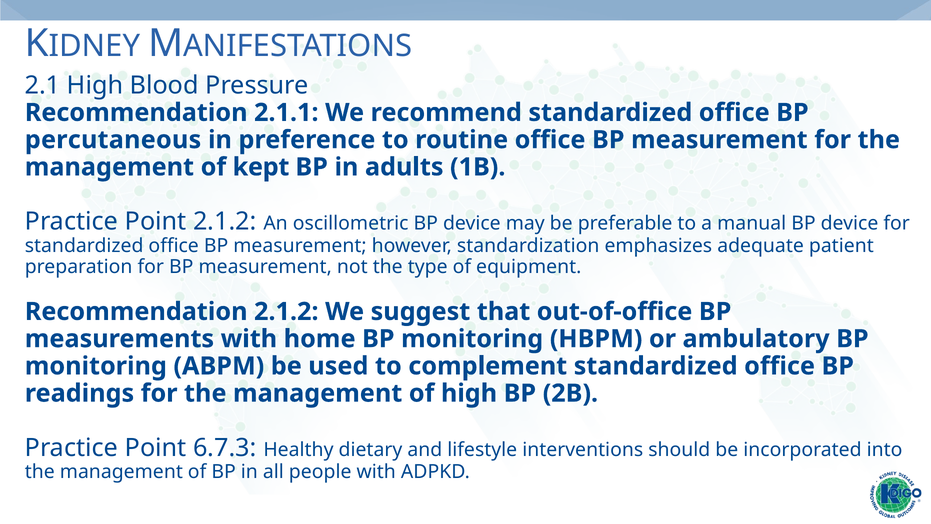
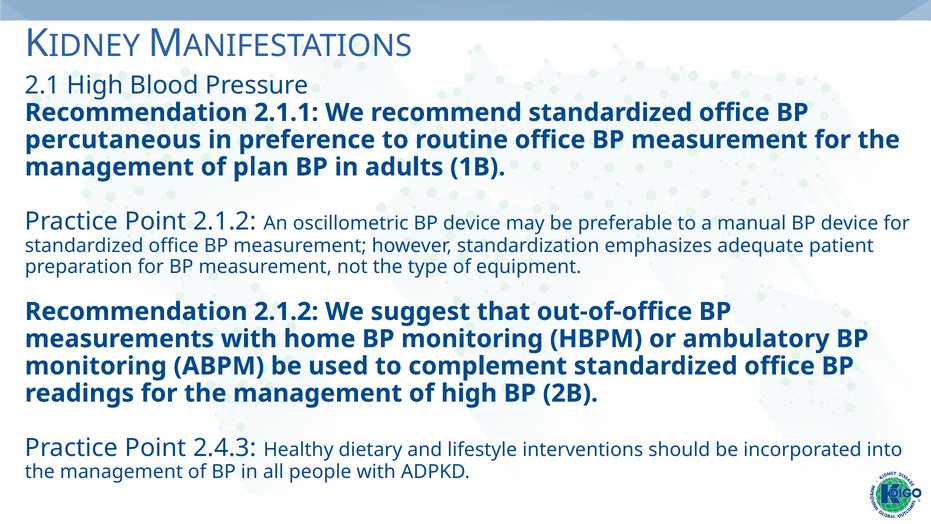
kept: kept -> plan
6.7.3: 6.7.3 -> 2.4.3
